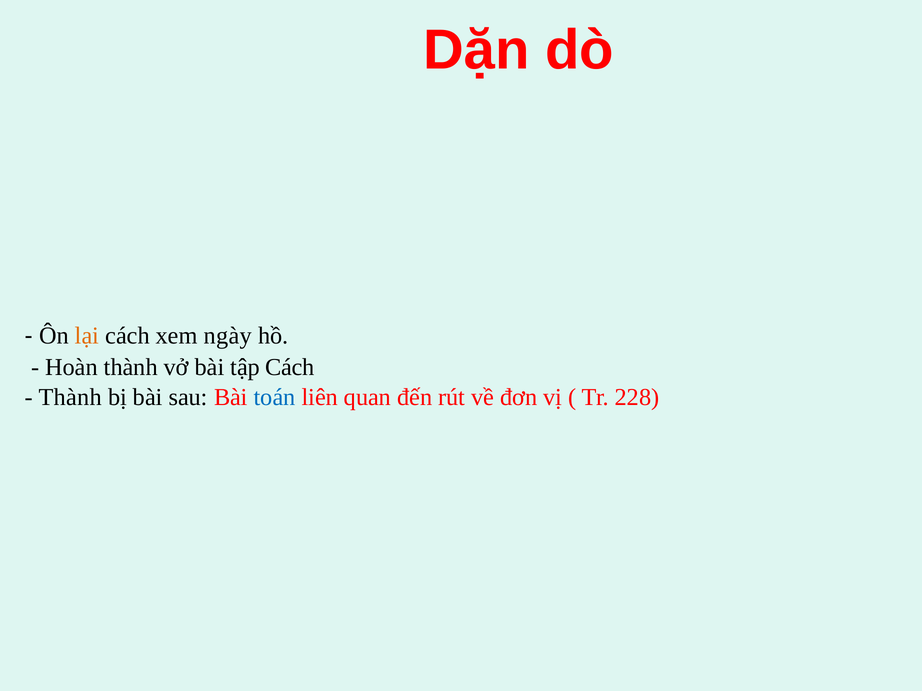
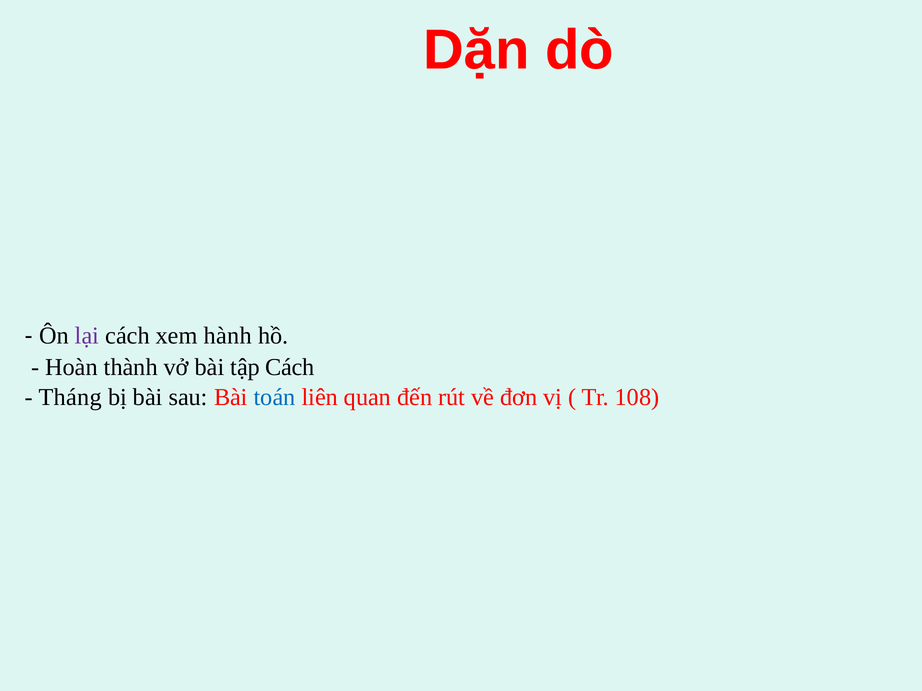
lại colour: orange -> purple
ngày: ngày -> hành
Thành at (70, 397): Thành -> Tháng
228: 228 -> 108
